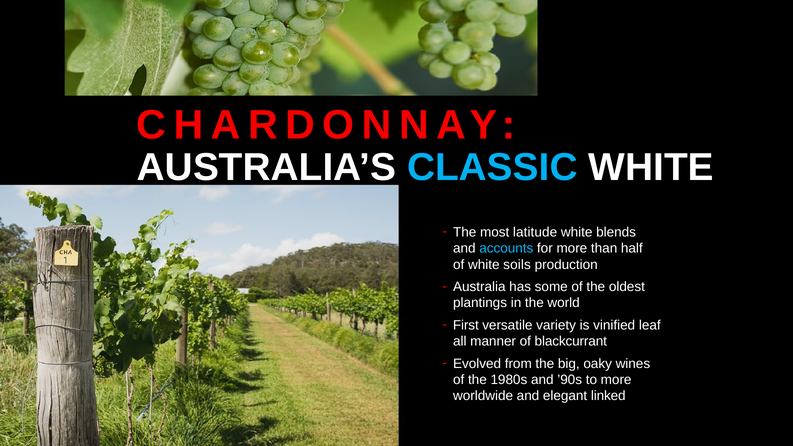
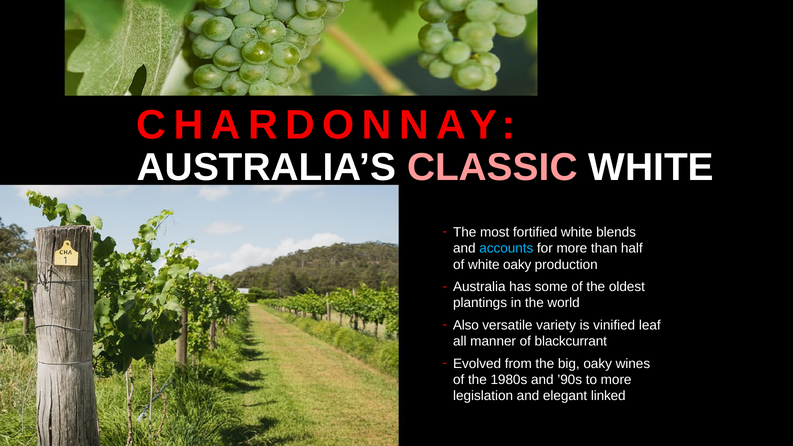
CLASSIC colour: light blue -> pink
latitude: latitude -> fortified
white soils: soils -> oaky
First: First -> Also
worldwide: worldwide -> legislation
